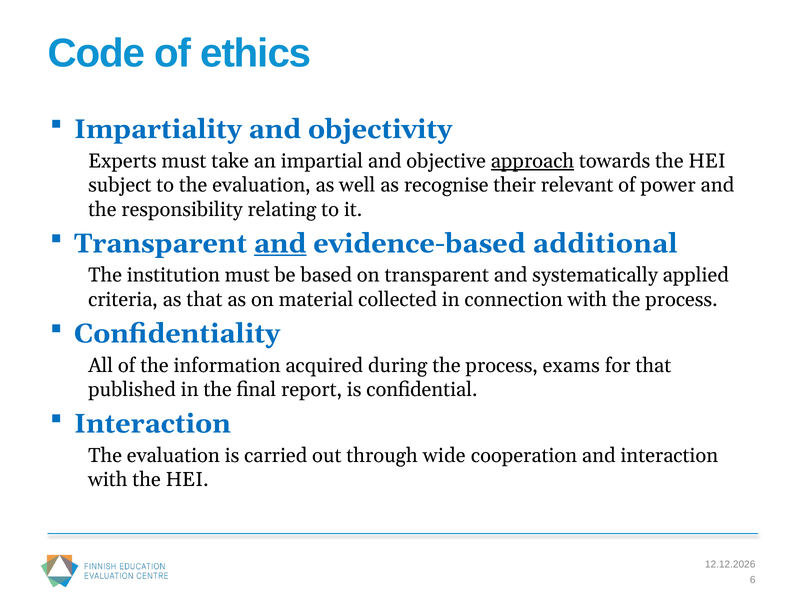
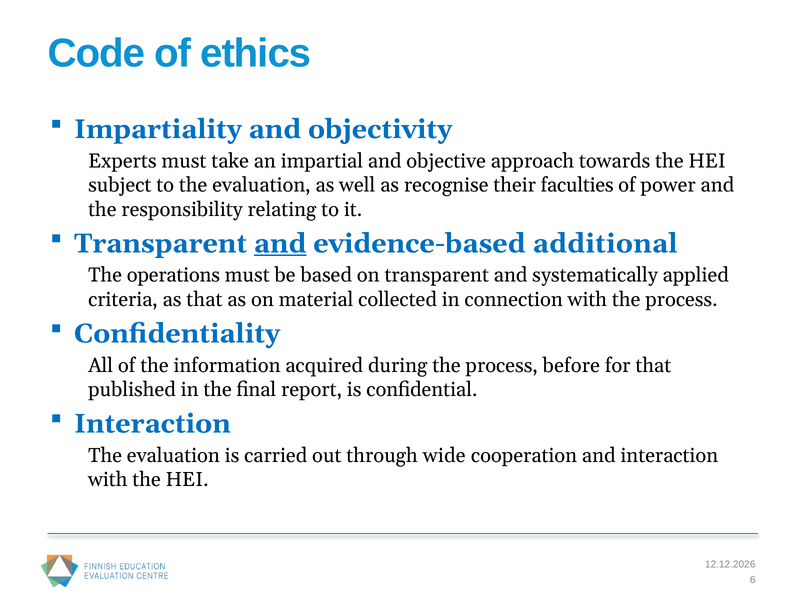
approach underline: present -> none
relevant: relevant -> faculties
institution: institution -> operations
exams: exams -> before
